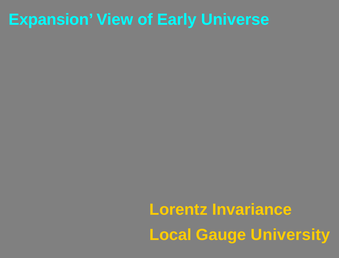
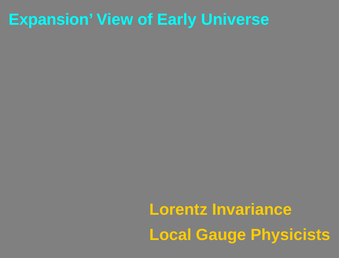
University: University -> Physicists
